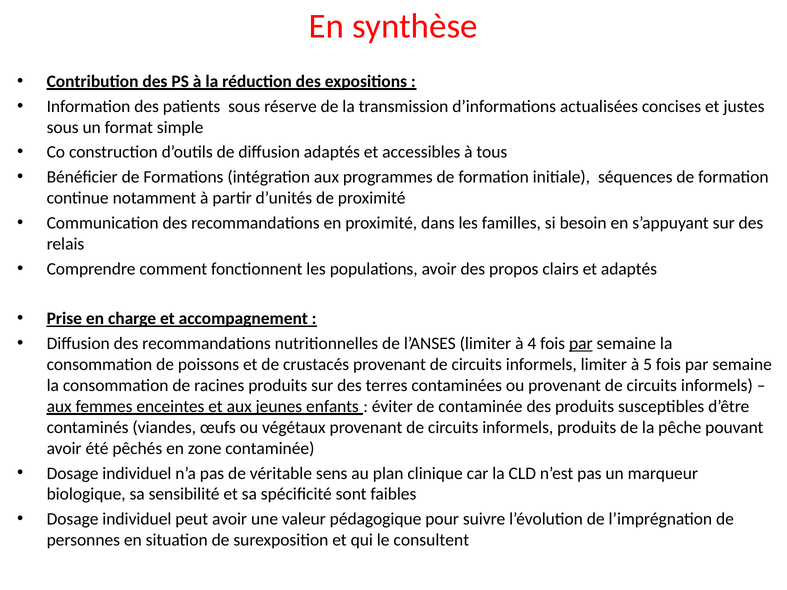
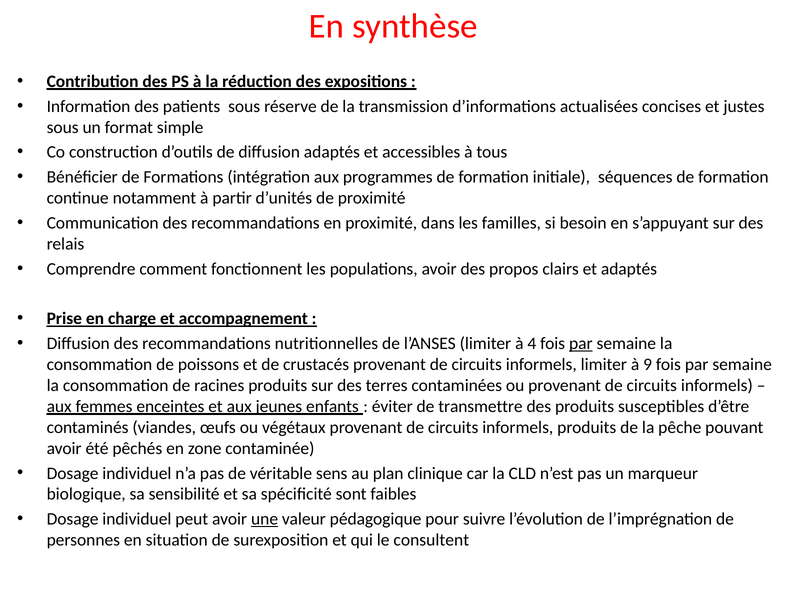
5: 5 -> 9
de contaminée: contaminée -> transmettre
une underline: none -> present
